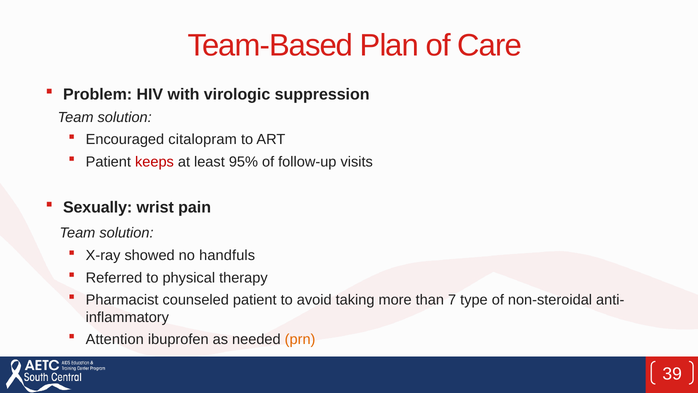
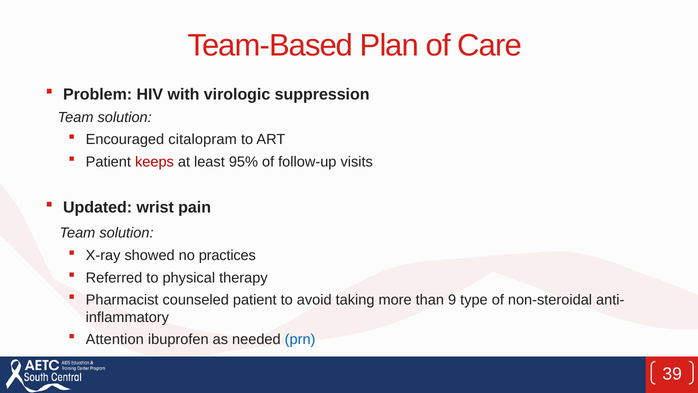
Sexually: Sexually -> Updated
handfuls: handfuls -> practices
7: 7 -> 9
prn colour: orange -> blue
